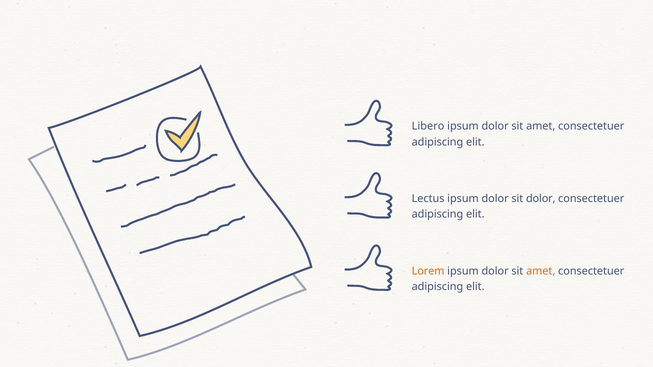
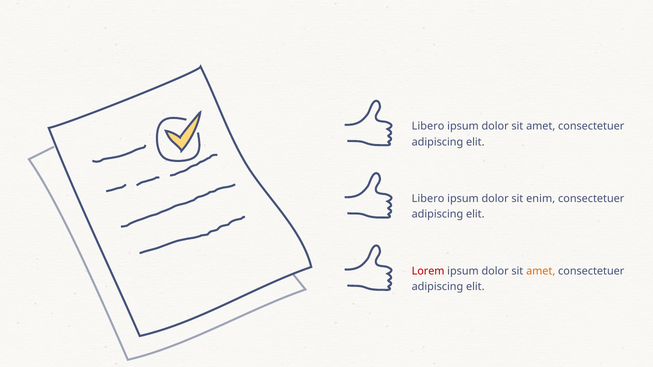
Lectus at (428, 199): Lectus -> Libero
sit dolor: dolor -> enim
Lorem colour: orange -> red
